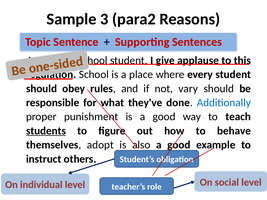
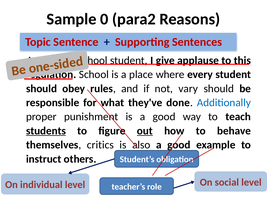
3: 3 -> 0
out underline: none -> present
adopt: adopt -> critics
